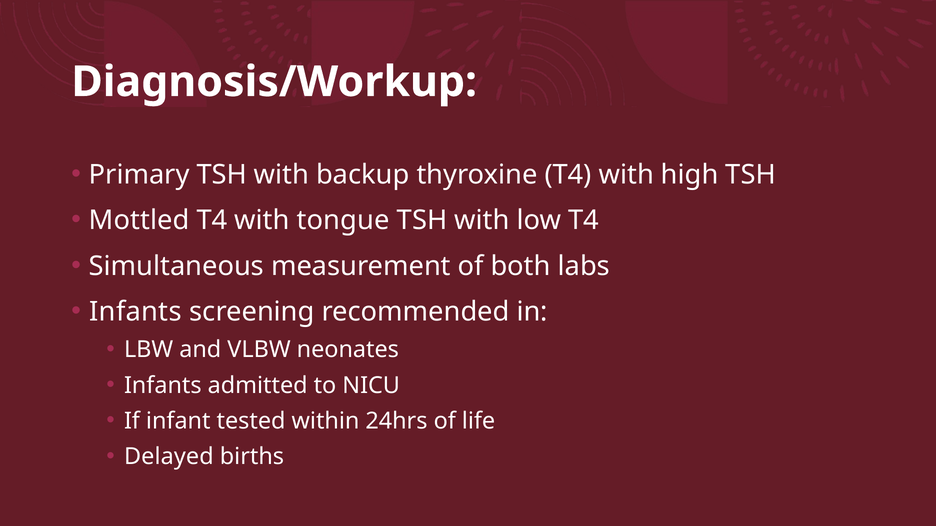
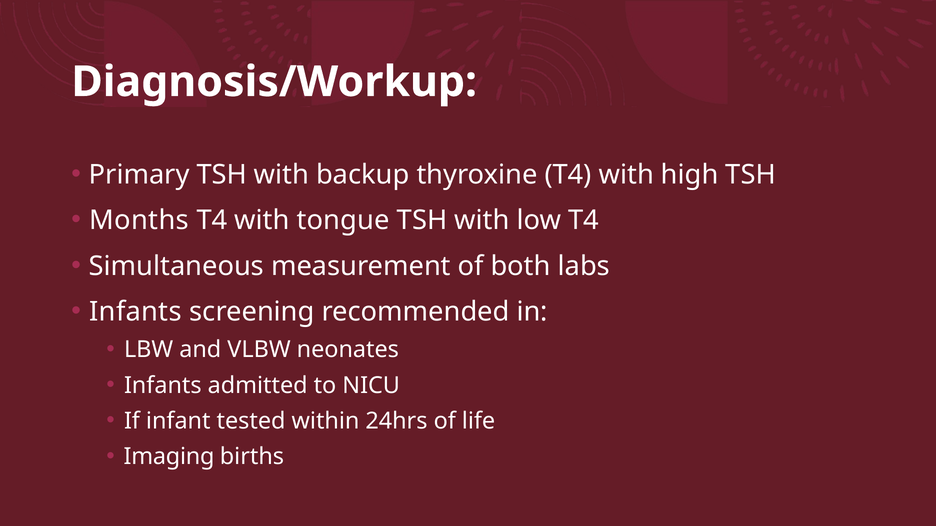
Mottled: Mottled -> Months
Delayed: Delayed -> Imaging
